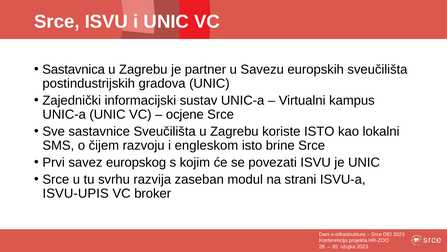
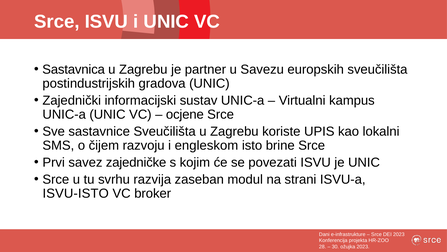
koriste ISTO: ISTO -> UPIS
europskog: europskog -> zajedničke
ISVU-UPIS: ISVU-UPIS -> ISVU-ISTO
